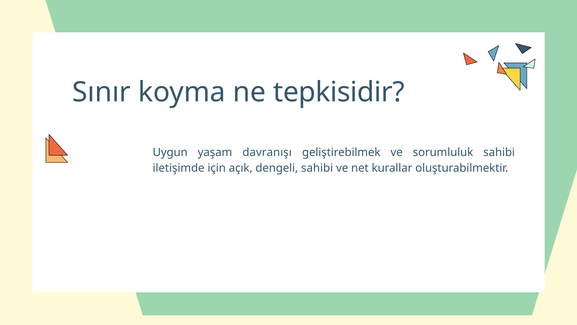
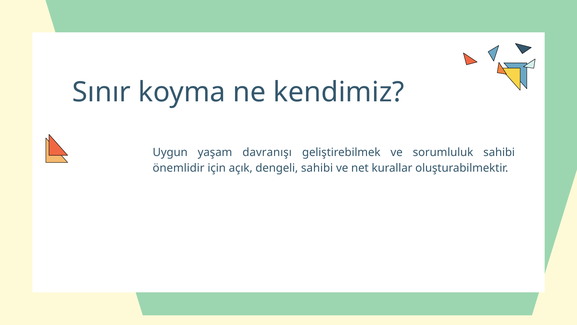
tepkisidir: tepkisidir -> kendimiz
iletişimde: iletişimde -> önemlidir
